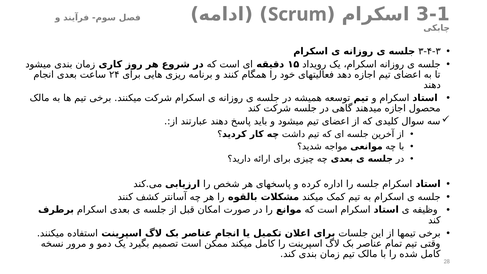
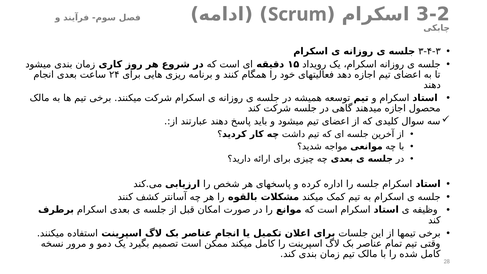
3-1: 3-1 -> 3-2
